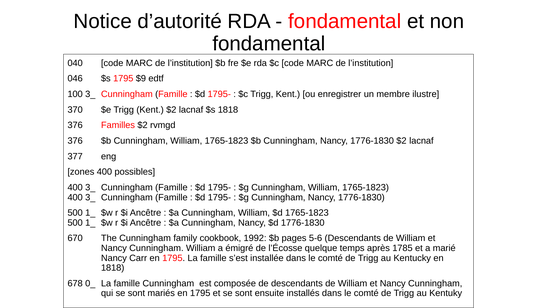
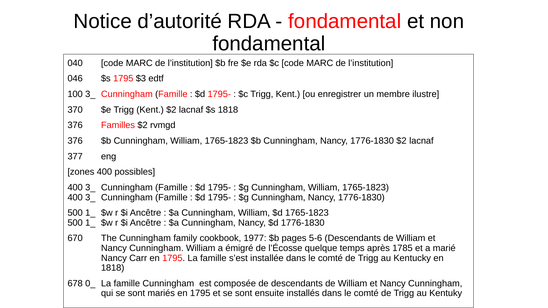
$9: $9 -> $3
1992: 1992 -> 1977
